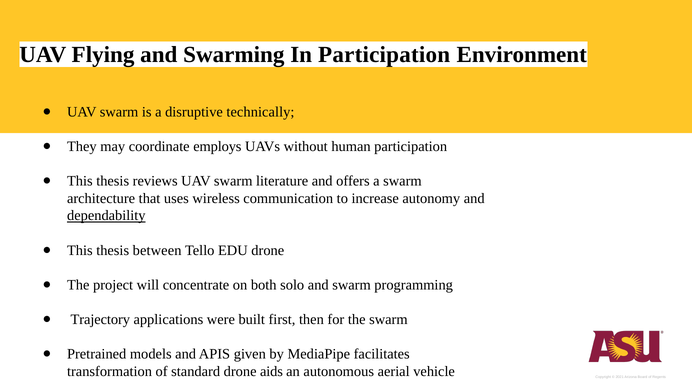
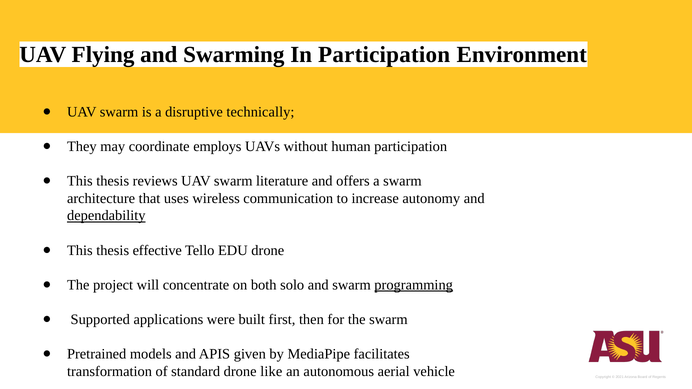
between: between -> effective
programming underline: none -> present
Trajectory: Trajectory -> Supported
aids: aids -> like
